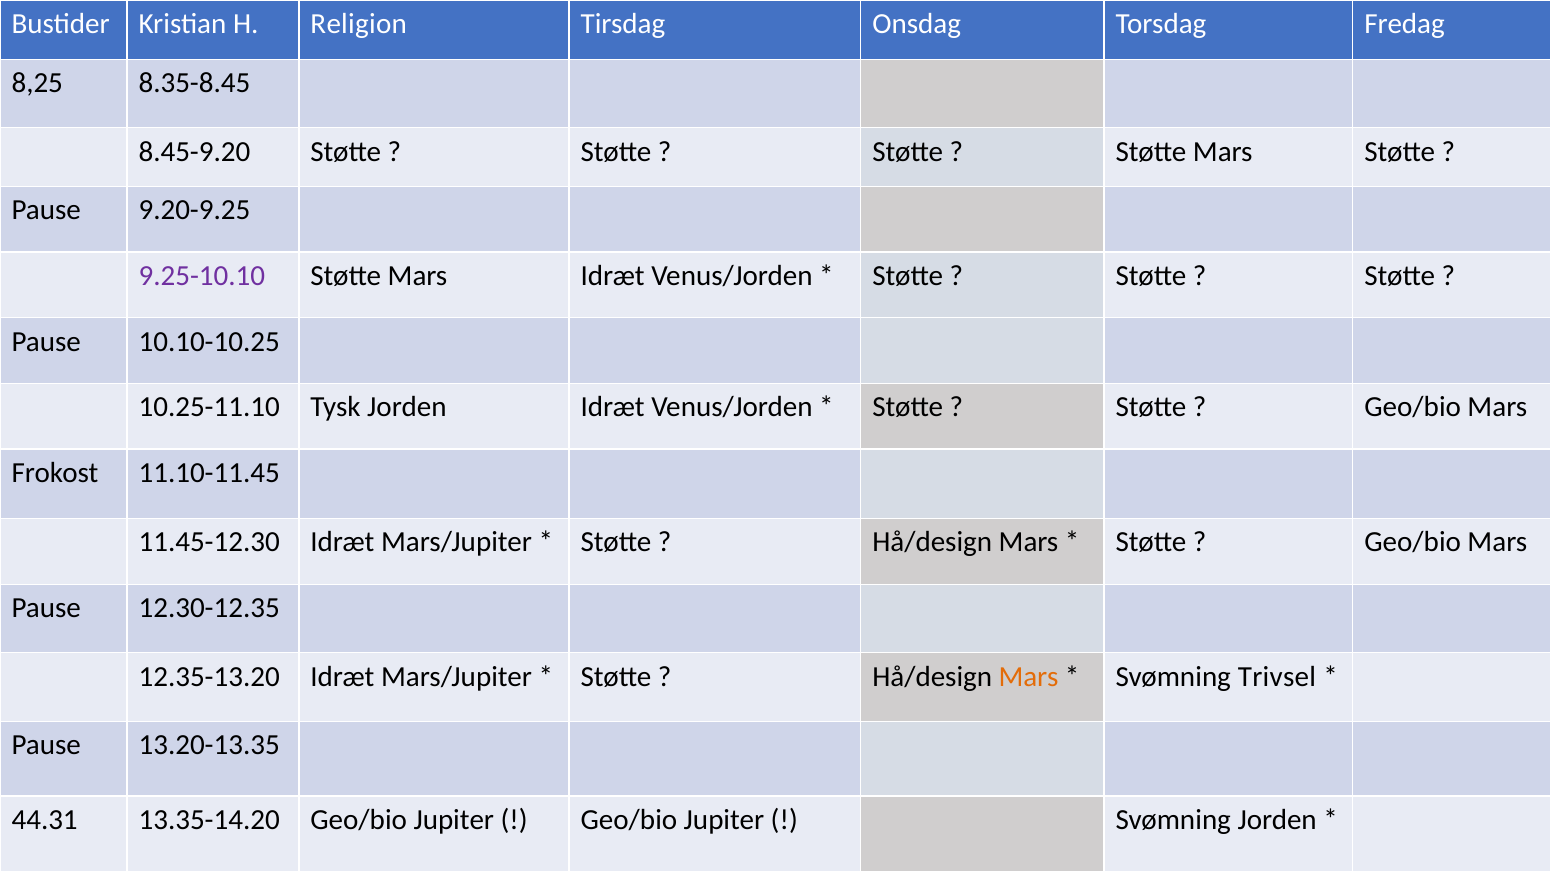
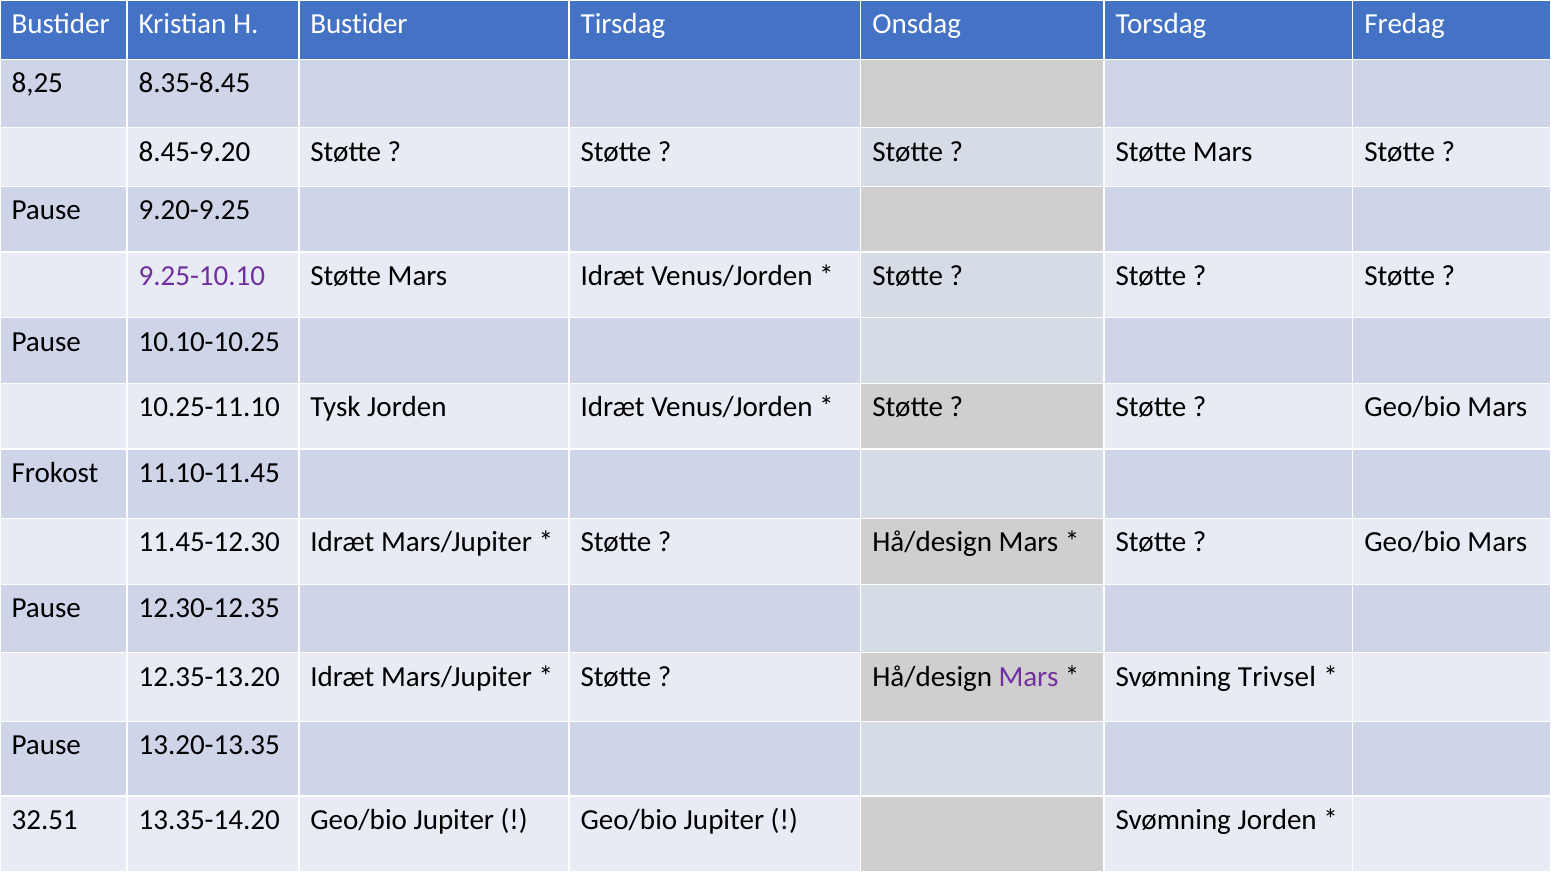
H Religion: Religion -> Bustider
Mars at (1029, 677) colour: orange -> purple
44.31: 44.31 -> 32.51
